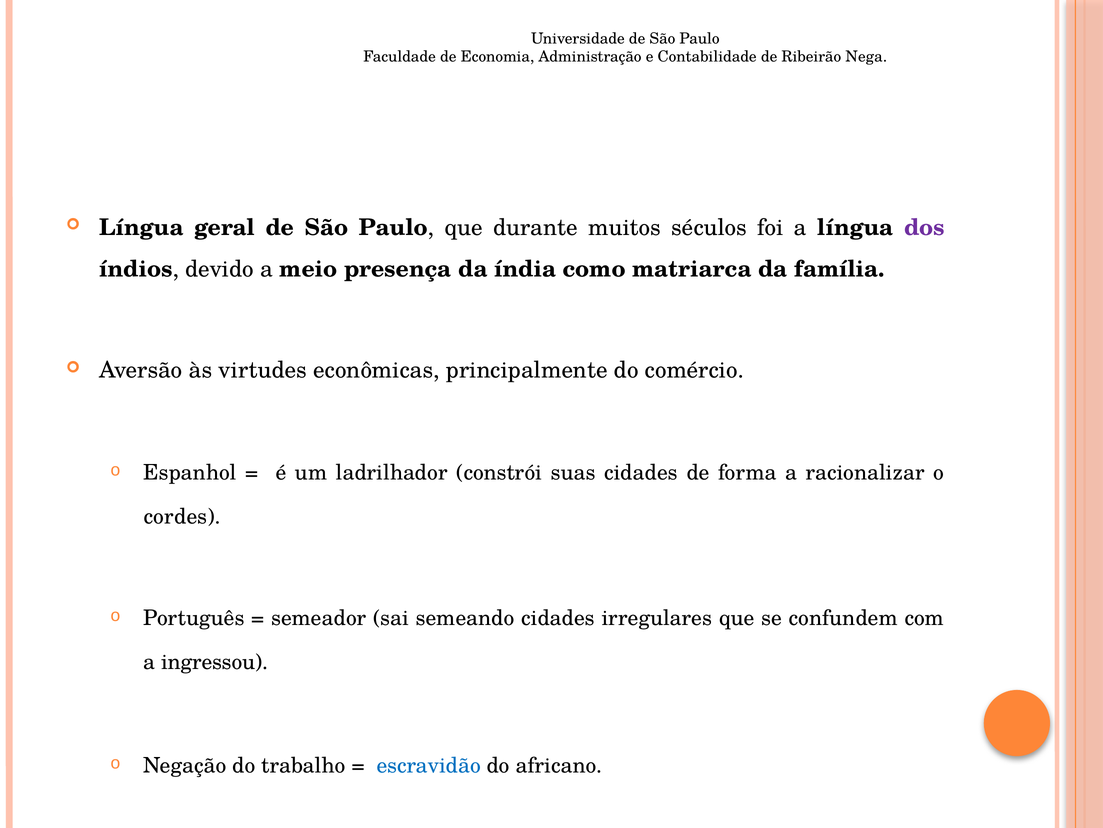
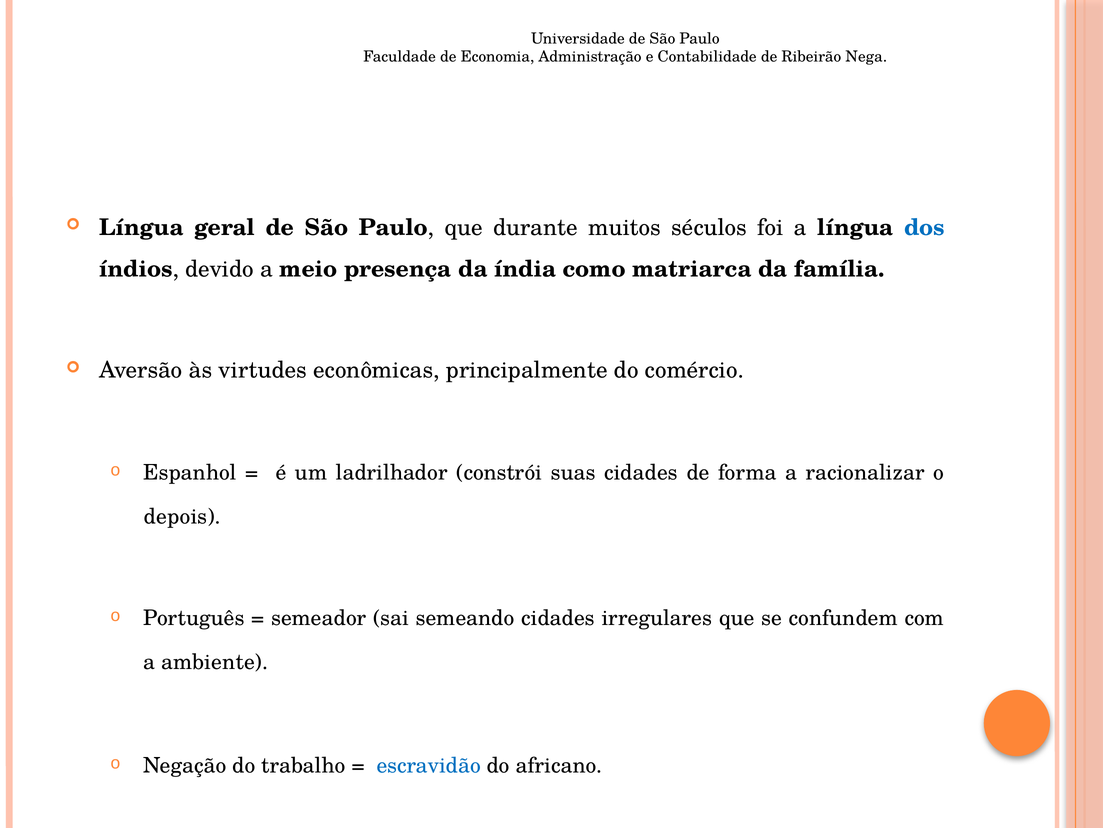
dos colour: purple -> blue
cordes: cordes -> depois
ingressou: ingressou -> ambiente
